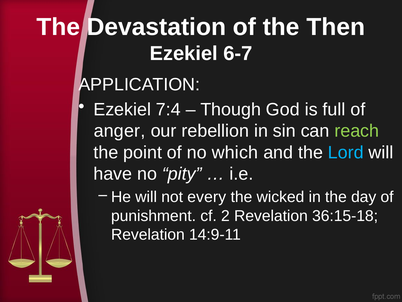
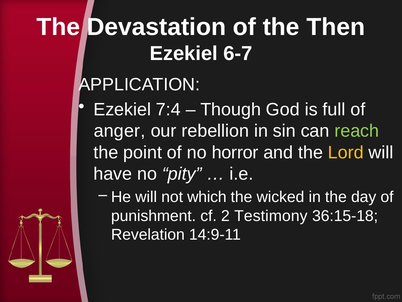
which: which -> horror
Lord colour: light blue -> yellow
every: every -> which
2 Revelation: Revelation -> Testimony
